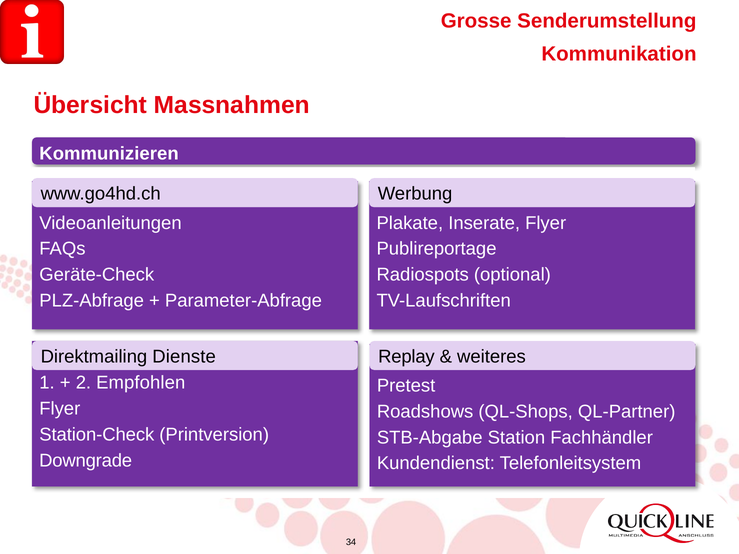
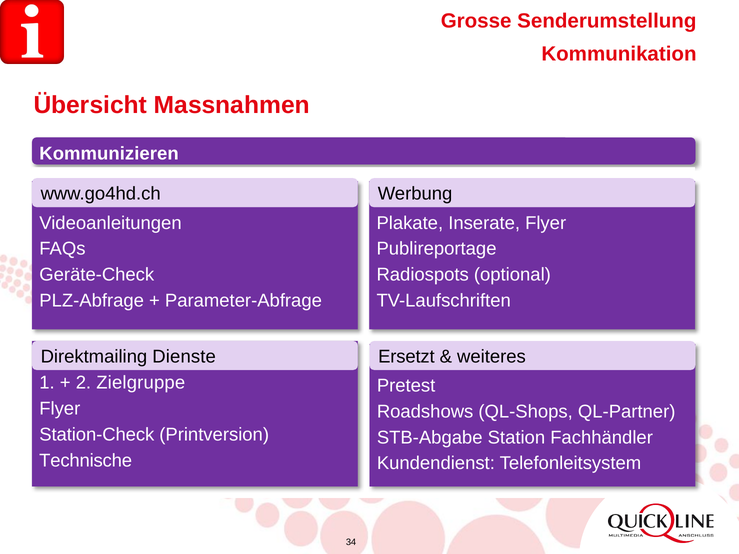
Replay: Replay -> Ersetzt
Empfohlen: Empfohlen -> Zielgruppe
Downgrade: Downgrade -> Technische
